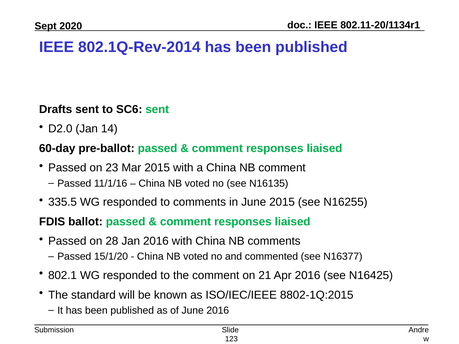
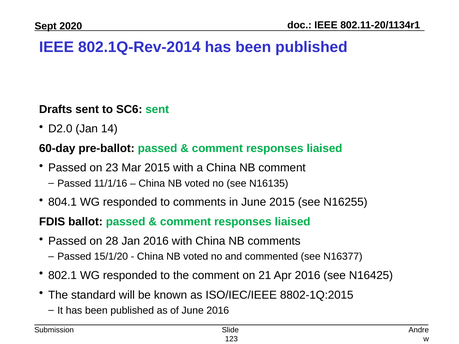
335.5: 335.5 -> 804.1
